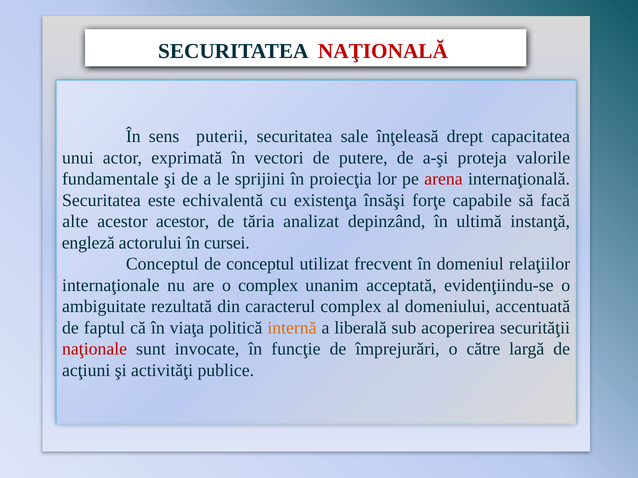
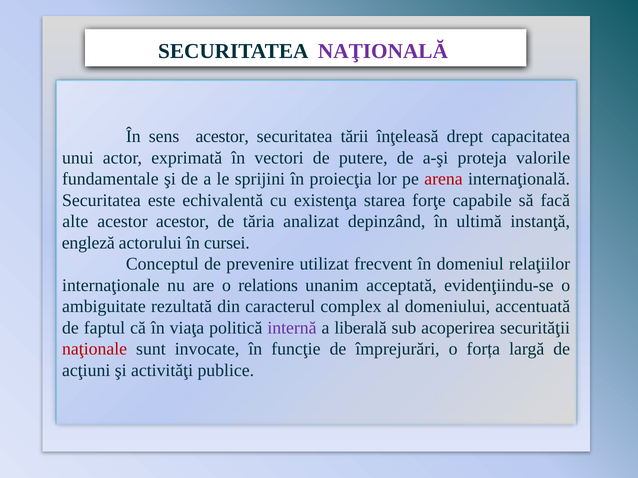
NAŢIONALĂ colour: red -> purple
sens puterii: puterii -> acestor
sale: sale -> tării
însăşi: însăşi -> starea
de conceptul: conceptul -> prevenire
o complex: complex -> relations
internă colour: orange -> purple
către: către -> forța
